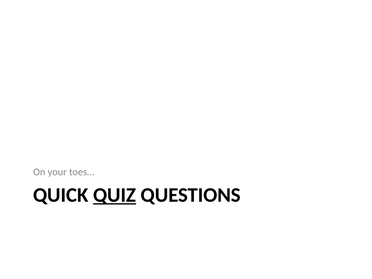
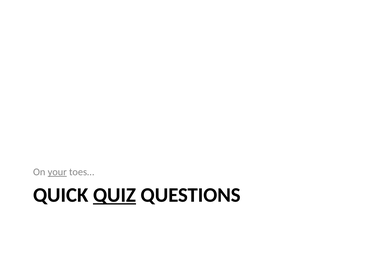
your underline: none -> present
